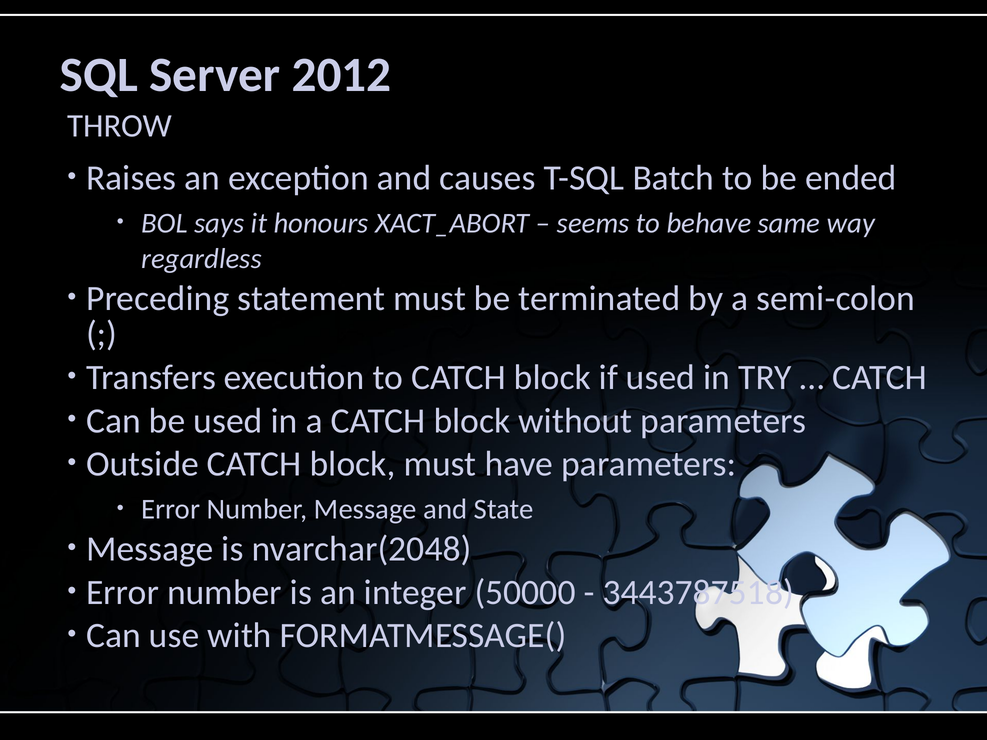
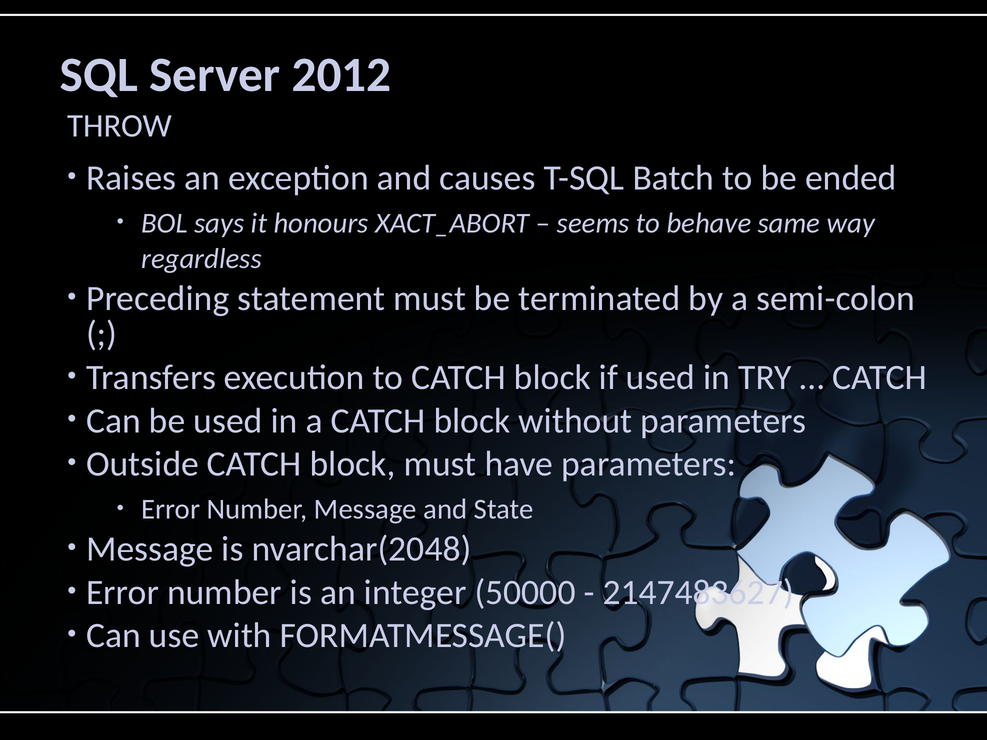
3443787518: 3443787518 -> 2147483627
